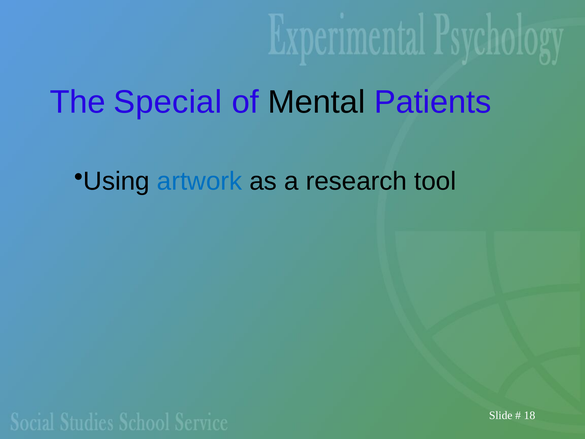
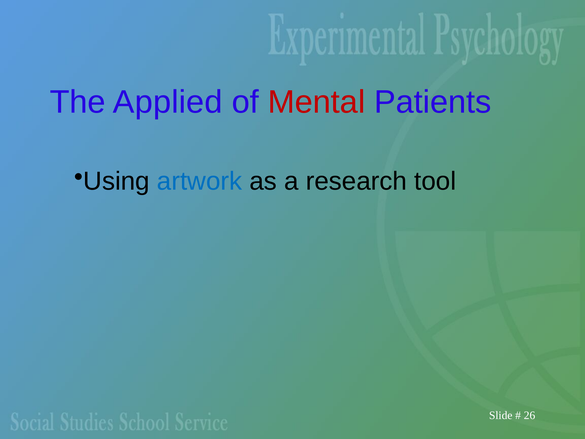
Special: Special -> Applied
Mental colour: black -> red
18: 18 -> 26
